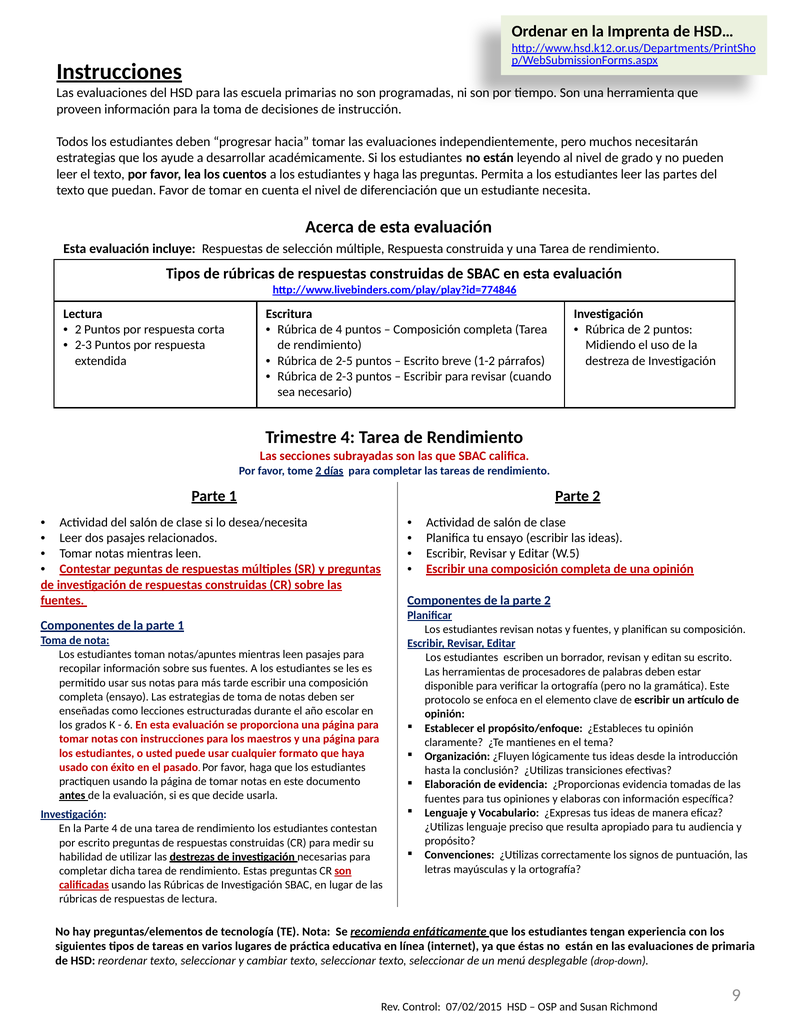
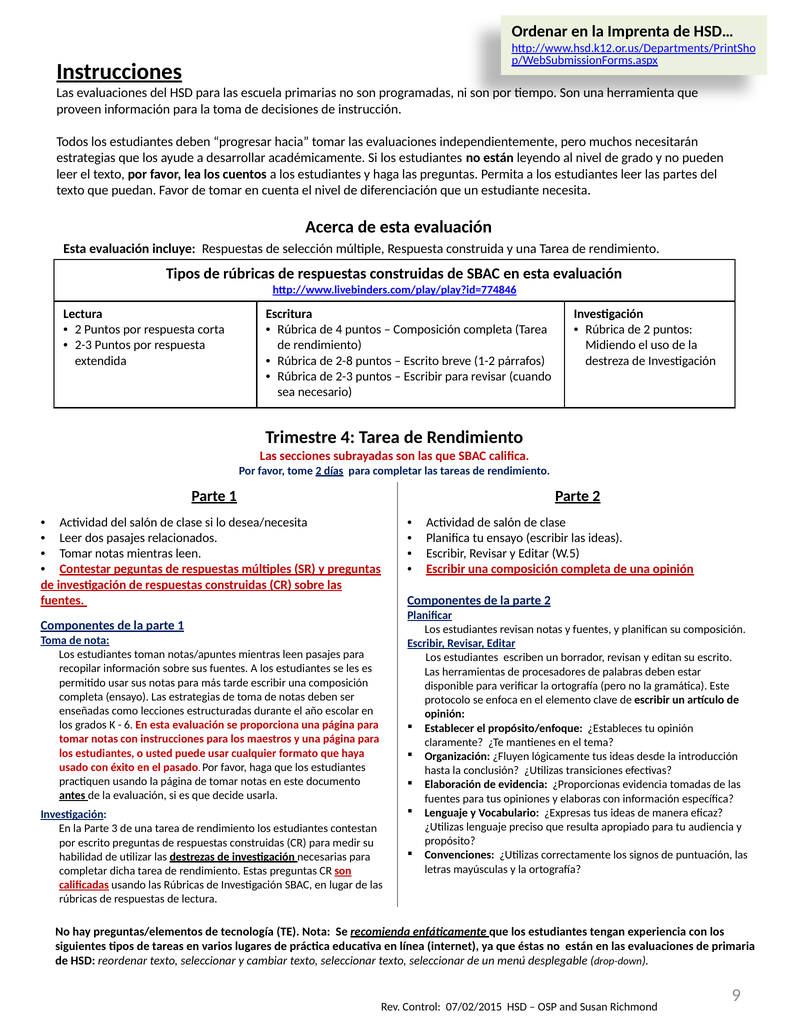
2-5: 2-5 -> 2-8
Parte 4: 4 -> 3
